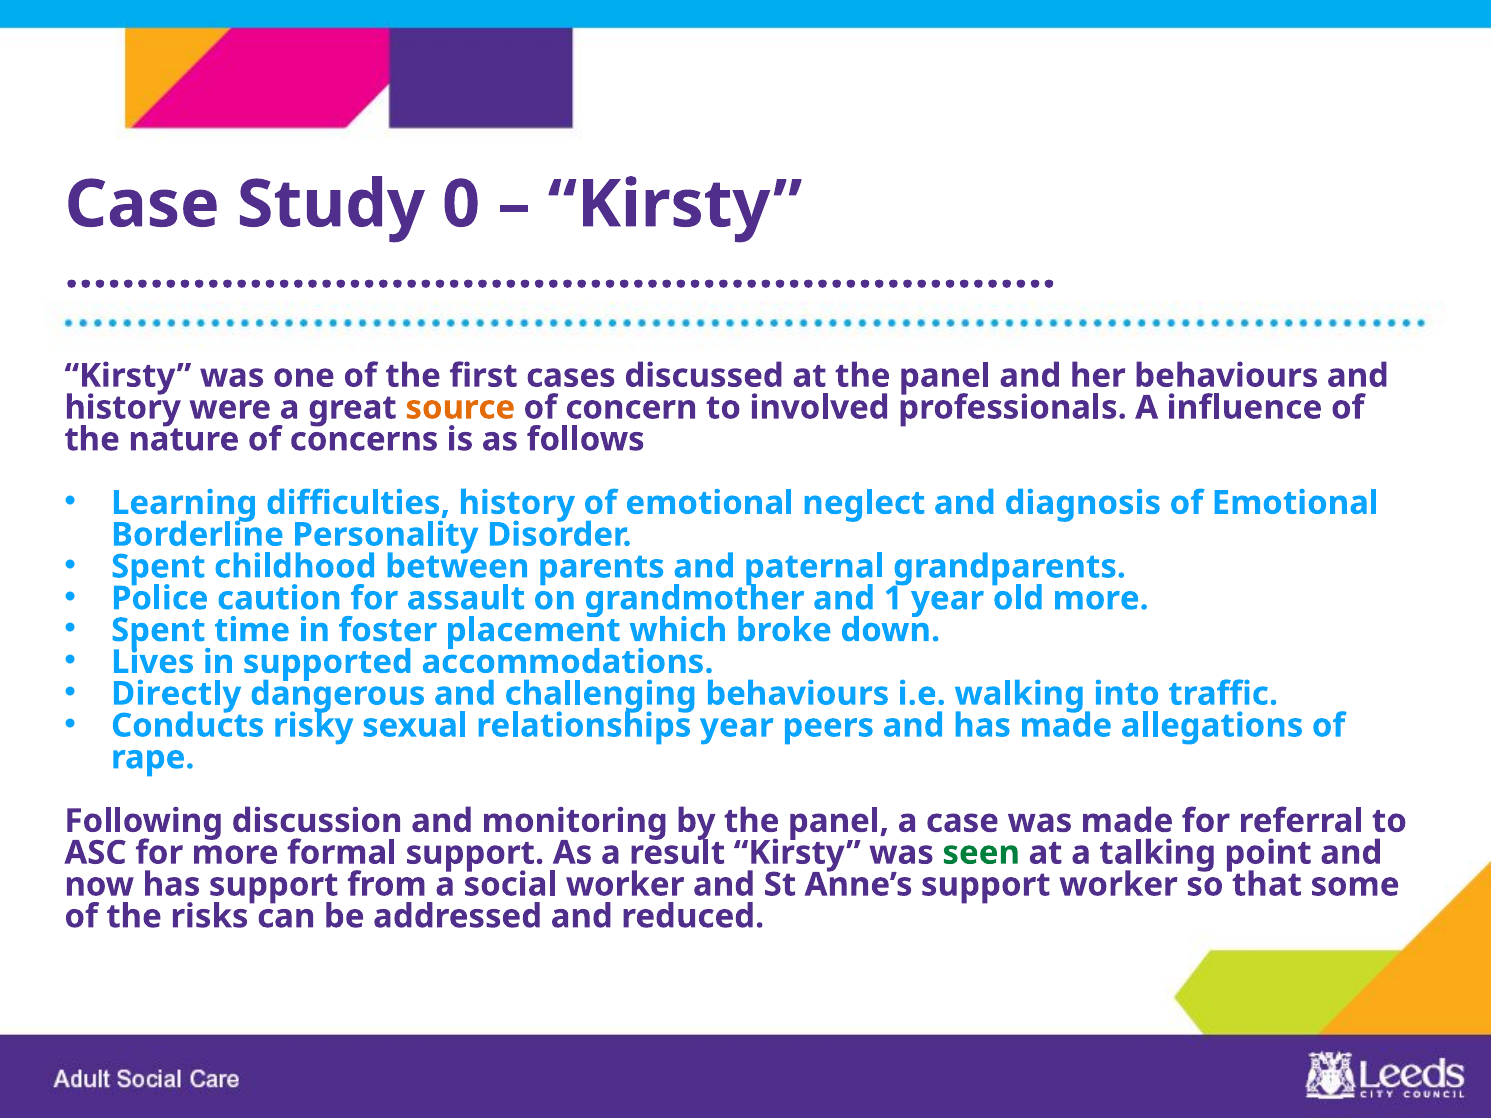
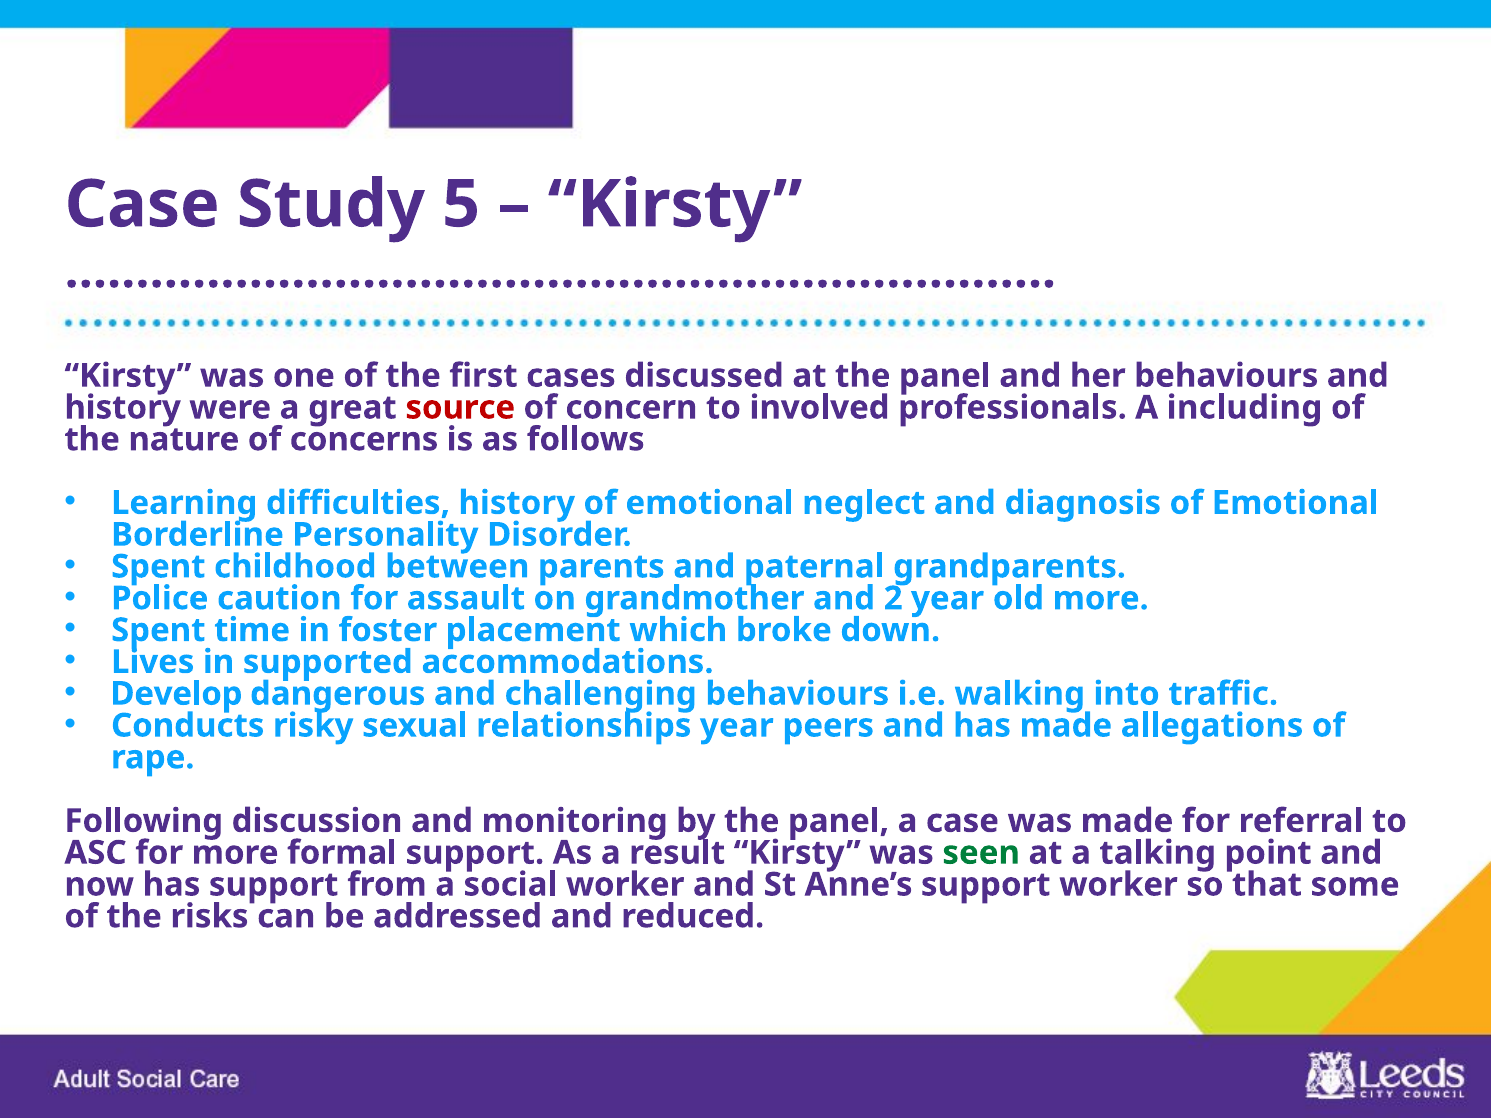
0: 0 -> 5
source colour: orange -> red
influence: influence -> including
1: 1 -> 2
Directly: Directly -> Develop
